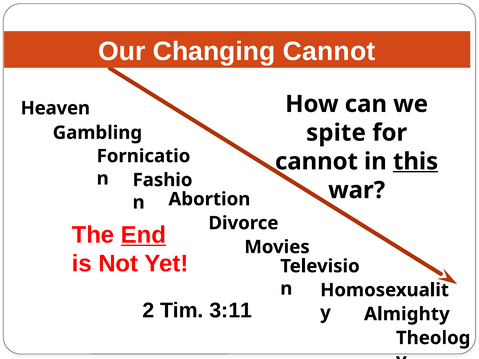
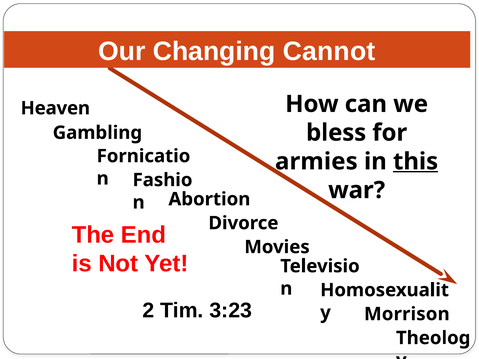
spite: spite -> bless
cannot at (316, 162): cannot -> armies
End underline: present -> none
3:11: 3:11 -> 3:23
Almighty: Almighty -> Morrison
